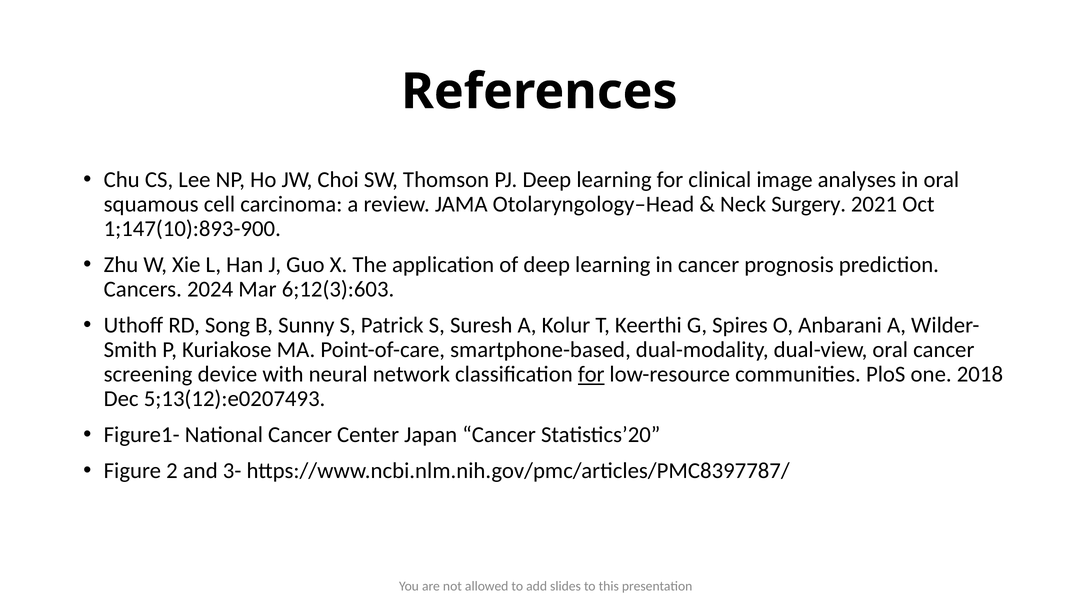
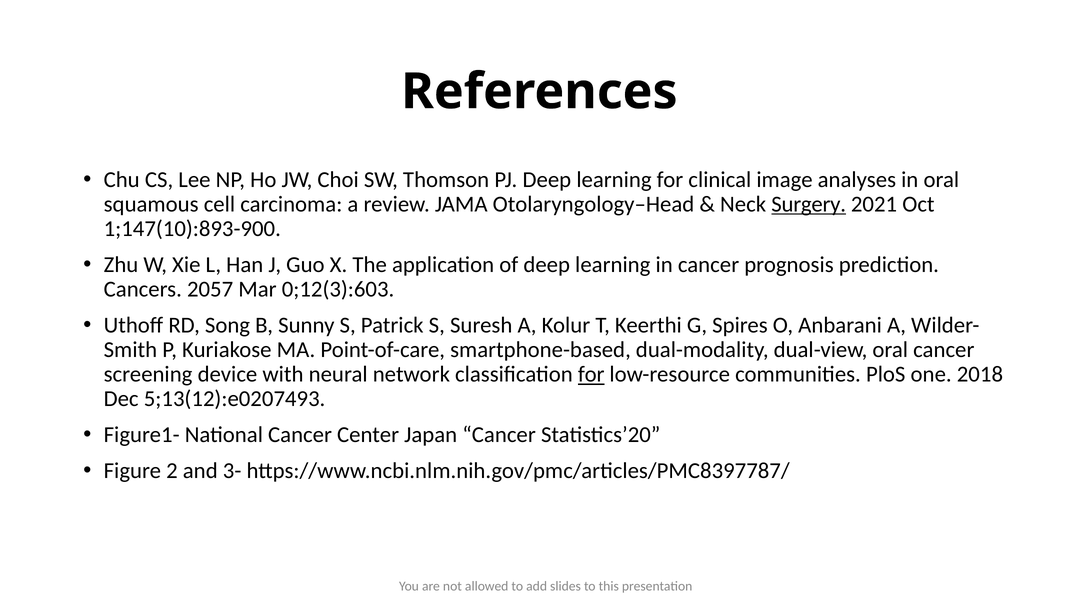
Surgery underline: none -> present
2024: 2024 -> 2057
6;12(3):603: 6;12(3):603 -> 0;12(3):603
